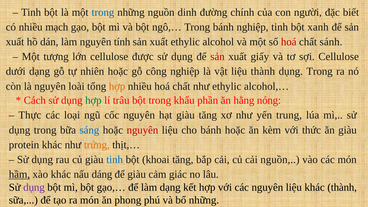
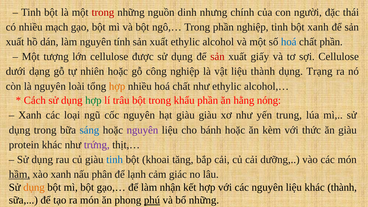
trong at (103, 12) colour: blue -> red
đường: đường -> nhưng
biết: biết -> thái
Trong bánh: bánh -> phần
hoá at (289, 42) colour: red -> blue
chất sánh: sánh -> phần
Trong at (320, 71): Trong -> Trạng
Thực at (30, 115): Thực -> Xanh
giàu tăng: tăng -> giàu
nguyên at (142, 130) colour: red -> purple
trứng colour: orange -> purple
cải nguồn: nguồn -> dưỡng
xào khác: khác -> xanh
dáng: dáng -> phân
để giàu: giàu -> lạnh
dụng at (34, 187) colour: purple -> orange
làm dạng: dạng -> nhận
phú underline: none -> present
